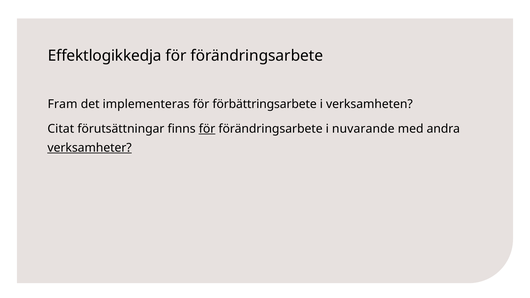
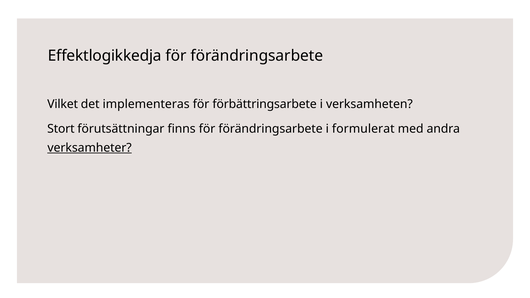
Fram: Fram -> Vilket
Citat: Citat -> Stort
för at (207, 129) underline: present -> none
nuvarande: nuvarande -> formulerat
